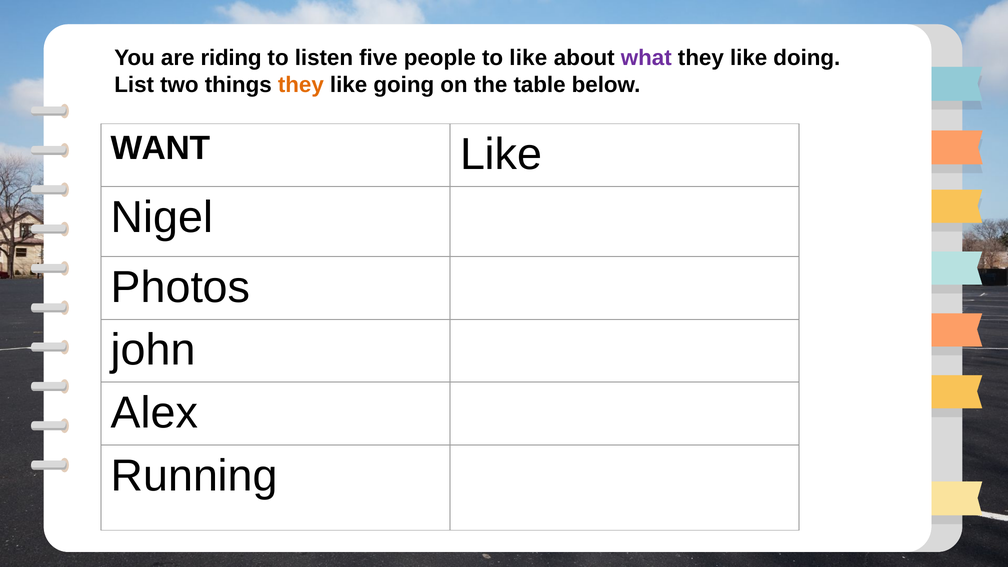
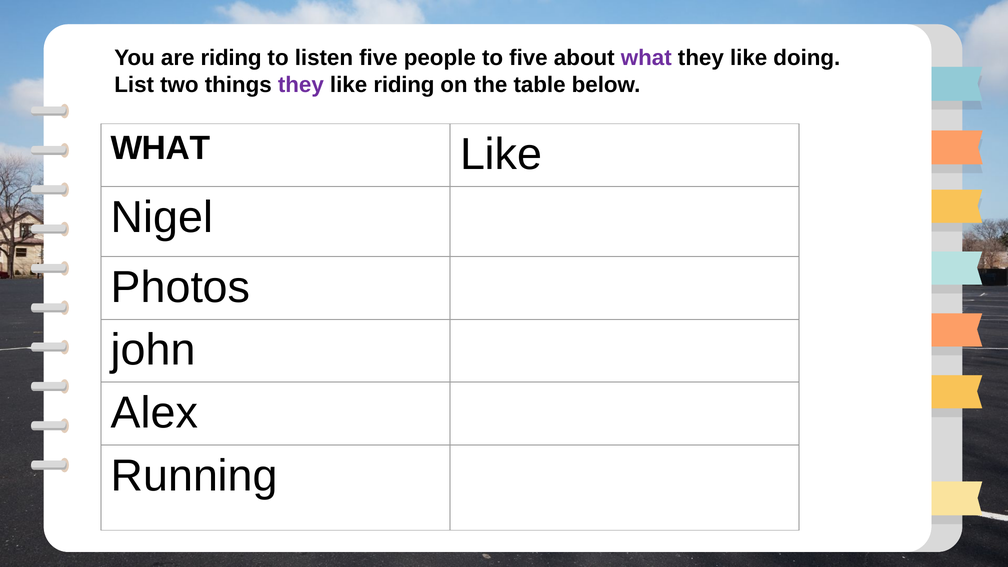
to like: like -> five
they at (301, 85) colour: orange -> purple
like going: going -> riding
WANT at (160, 148): WANT -> WHAT
